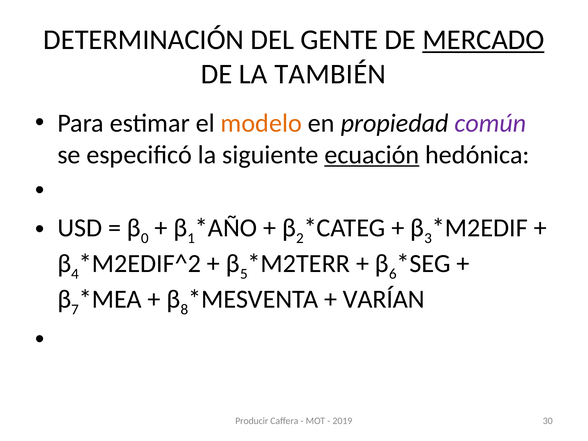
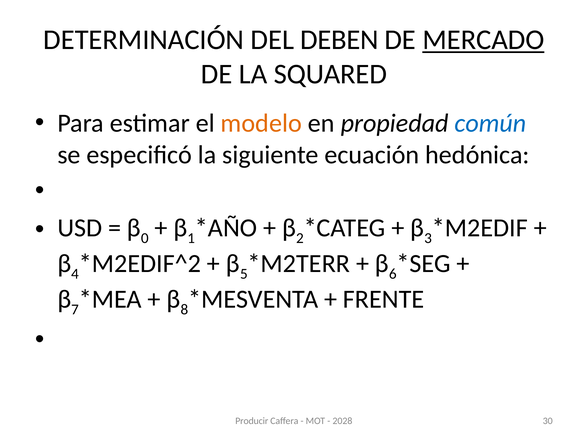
GENTE: GENTE -> DEBEN
TAMBIÉN: TAMBIÉN -> SQUARED
común colour: purple -> blue
ecuación underline: present -> none
VARÍAN: VARÍAN -> FRENTE
2019: 2019 -> 2028
